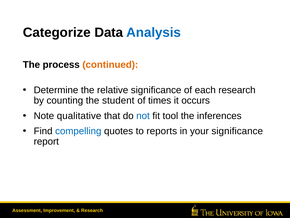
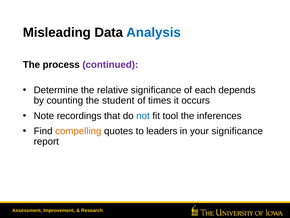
Categorize: Categorize -> Misleading
continued colour: orange -> purple
each research: research -> depends
qualitative: qualitative -> recordings
compelling colour: blue -> orange
reports: reports -> leaders
